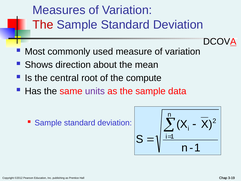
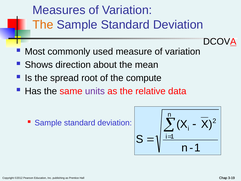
The at (43, 25) colour: red -> orange
central: central -> spread
as the sample: sample -> relative
